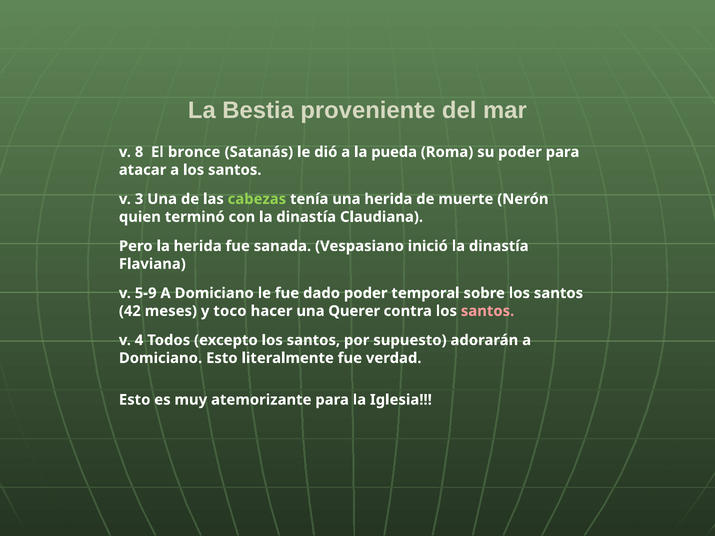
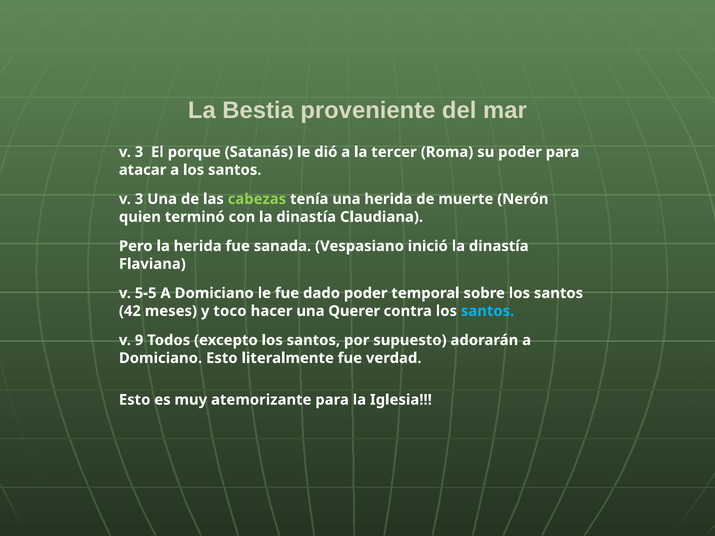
8 at (139, 152): 8 -> 3
bronce: bronce -> porque
pueda: pueda -> tercer
5-9: 5-9 -> 5-5
santos at (488, 311) colour: pink -> light blue
4: 4 -> 9
